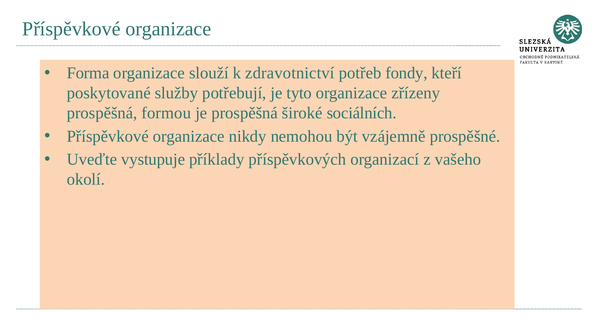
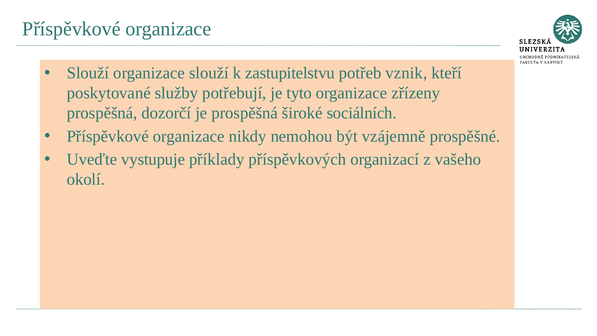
Forma at (88, 73): Forma -> Slouží
zdravotnictví: zdravotnictví -> zastupitelstvu
fondy: fondy -> vznik
formou: formou -> dozorčí
